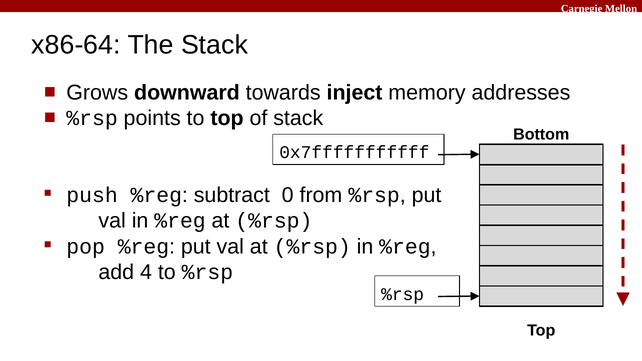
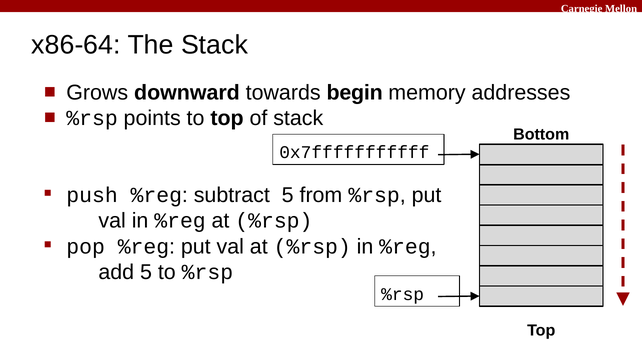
inject: inject -> begin
subtract 0: 0 -> 5
add 4: 4 -> 5
